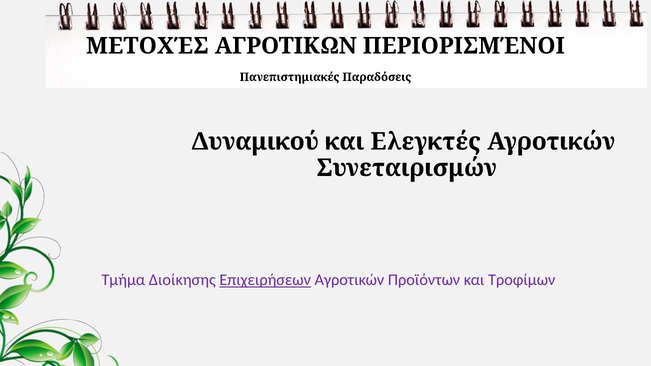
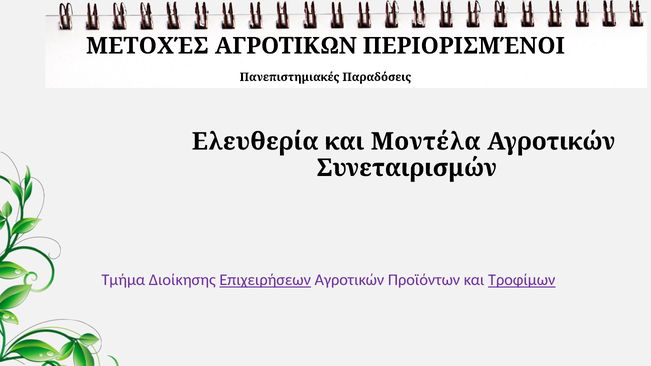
Δυναμικού: Δυναμικού -> Ελευθερία
Ελεγκτές: Ελεγκτές -> Μοντέλα
Τροφίμων underline: none -> present
